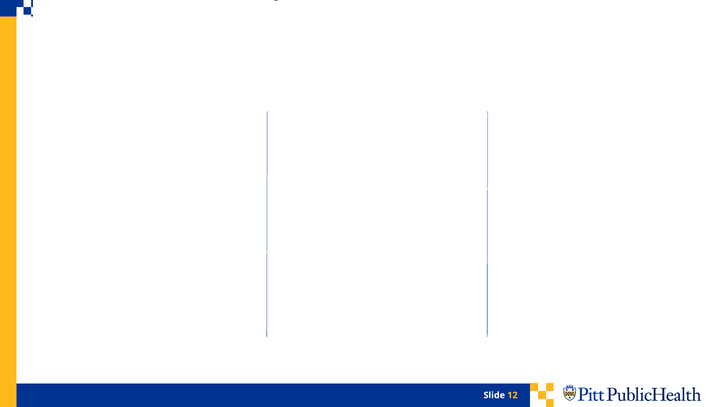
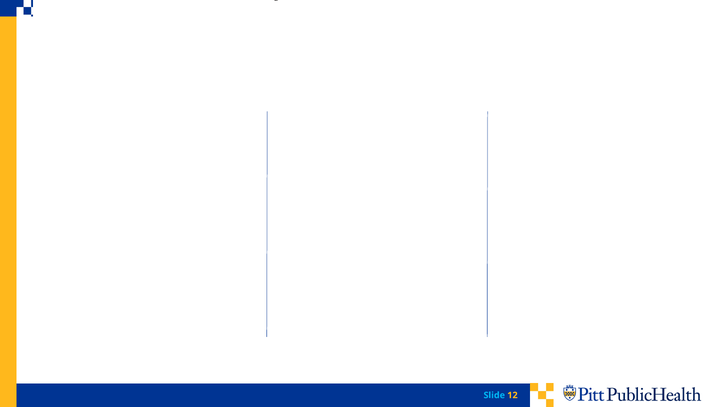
Slide at (494, 395) colour: white -> light blue
